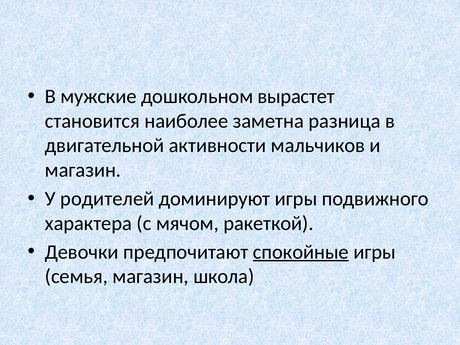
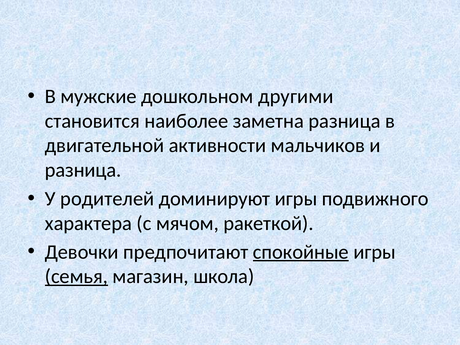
вырастет: вырастет -> другими
магазин at (83, 170): магазин -> разница
семья underline: none -> present
